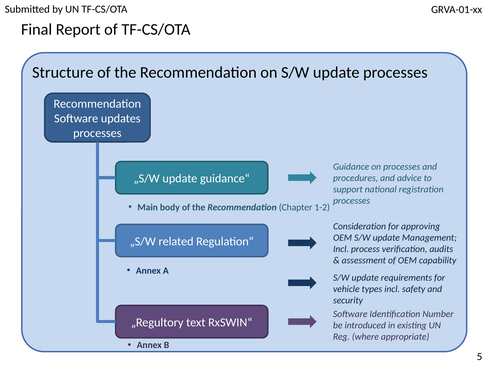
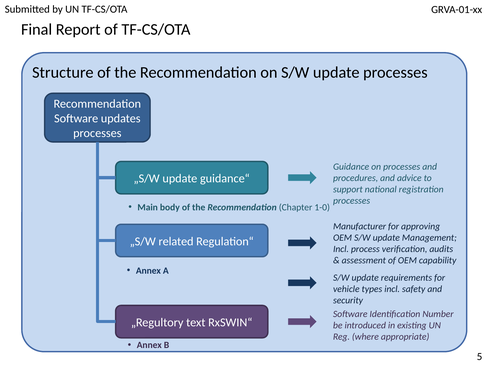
1-2: 1-2 -> 1-0
Consideration: Consideration -> Manufacturer
